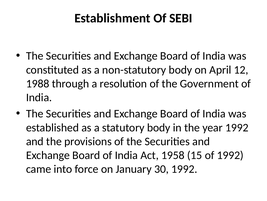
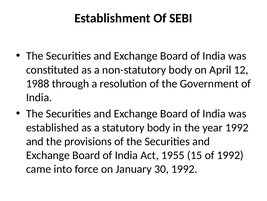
1958: 1958 -> 1955
